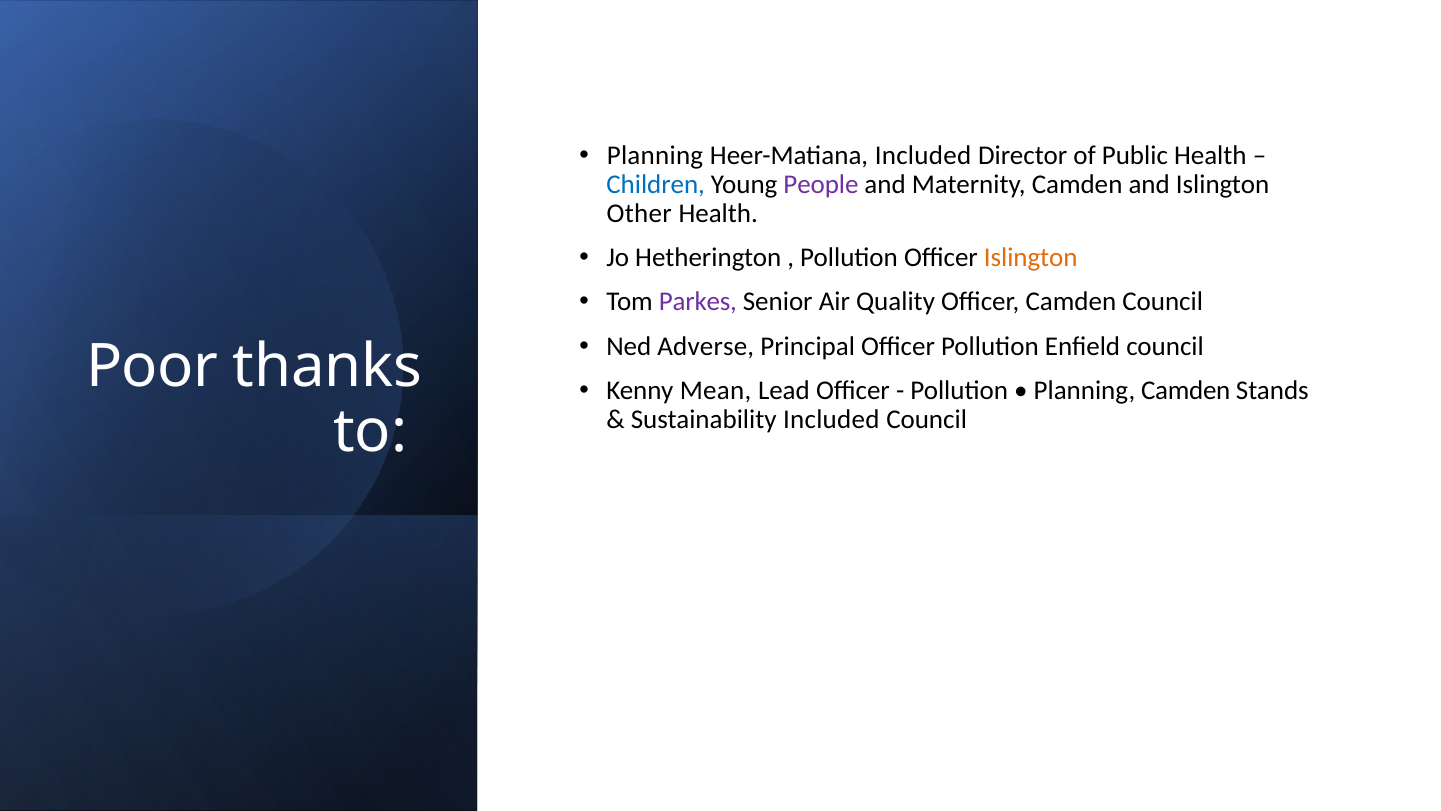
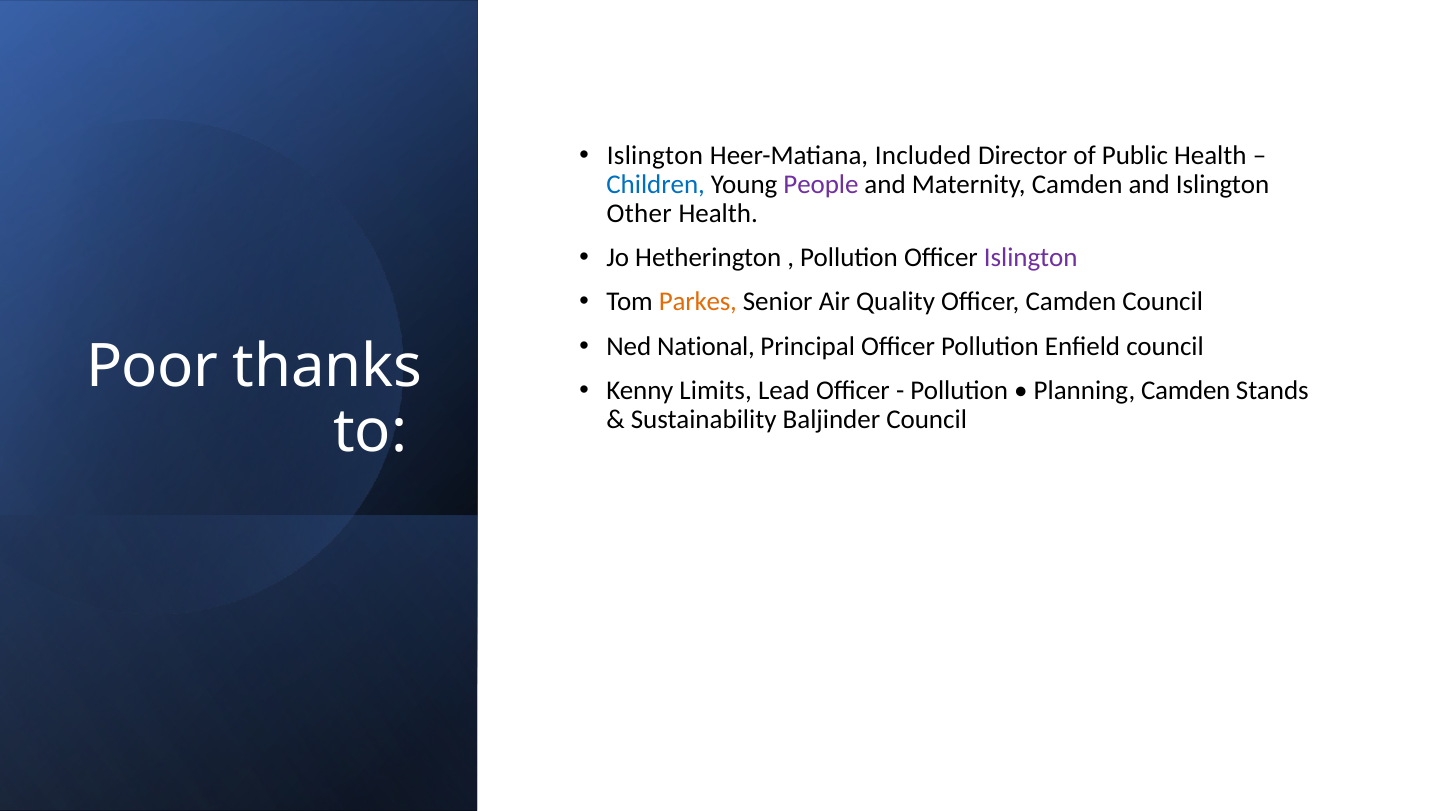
Planning at (655, 155): Planning -> Islington
Islington at (1031, 258) colour: orange -> purple
Parkes colour: purple -> orange
Adverse: Adverse -> National
Mean: Mean -> Limits
Sustainability Included: Included -> Baljinder
